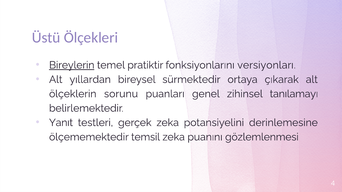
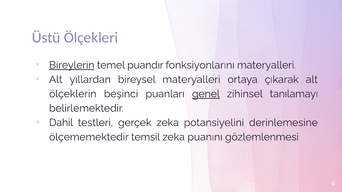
pratiktir: pratiktir -> puandır
fonksiyonlarını versiyonları: versiyonları -> materyalleri
bireysel sürmektedir: sürmektedir -> materyalleri
sorunu: sorunu -> beşinci
genel underline: none -> present
Yanıt: Yanıt -> Dahil
